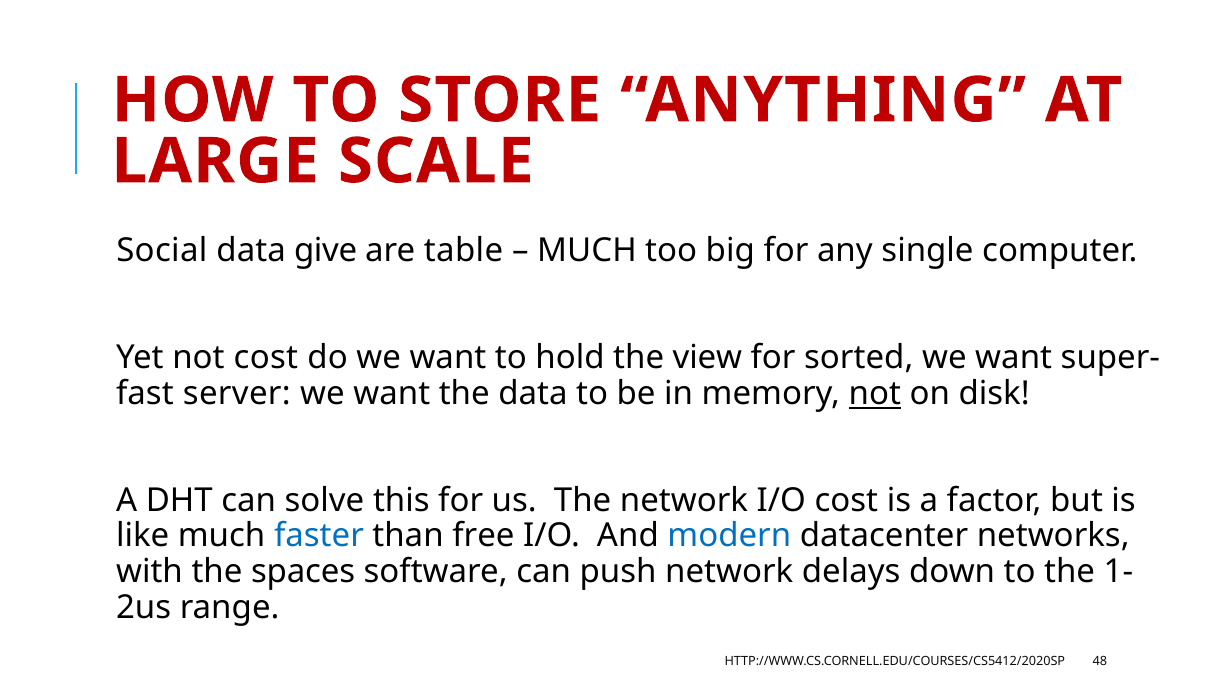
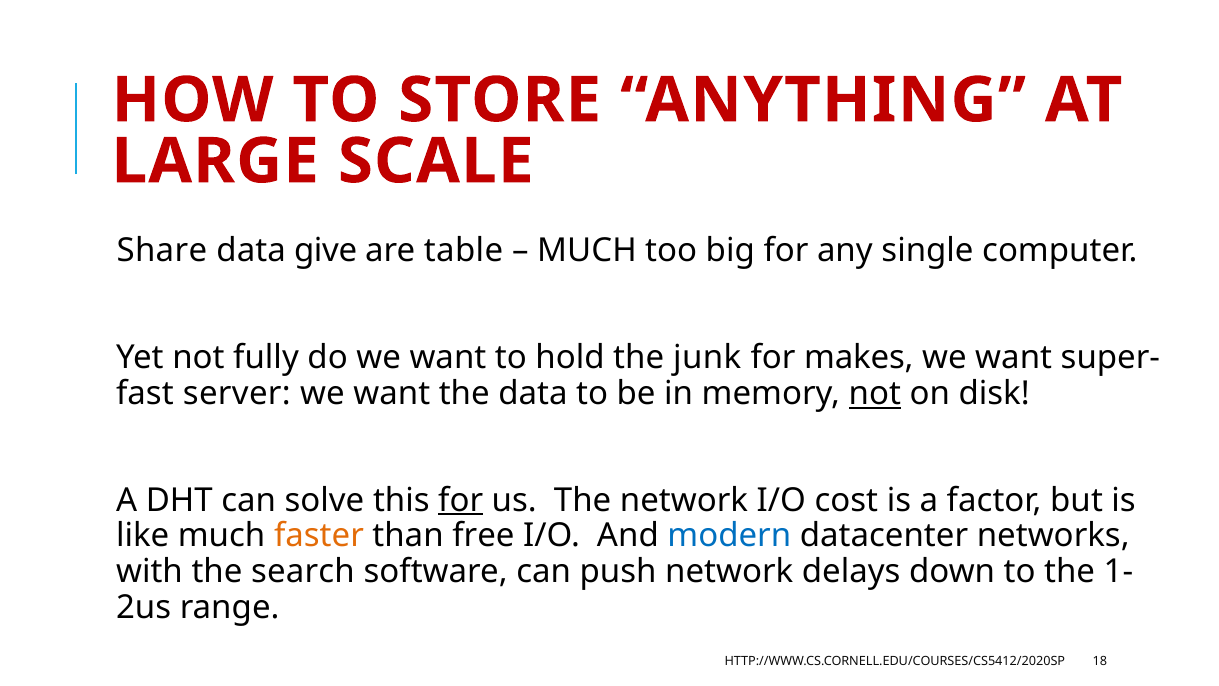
Social: Social -> Share
not cost: cost -> fully
view: view -> junk
sorted: sorted -> makes
for at (461, 500) underline: none -> present
faster colour: blue -> orange
spaces: spaces -> search
48: 48 -> 18
